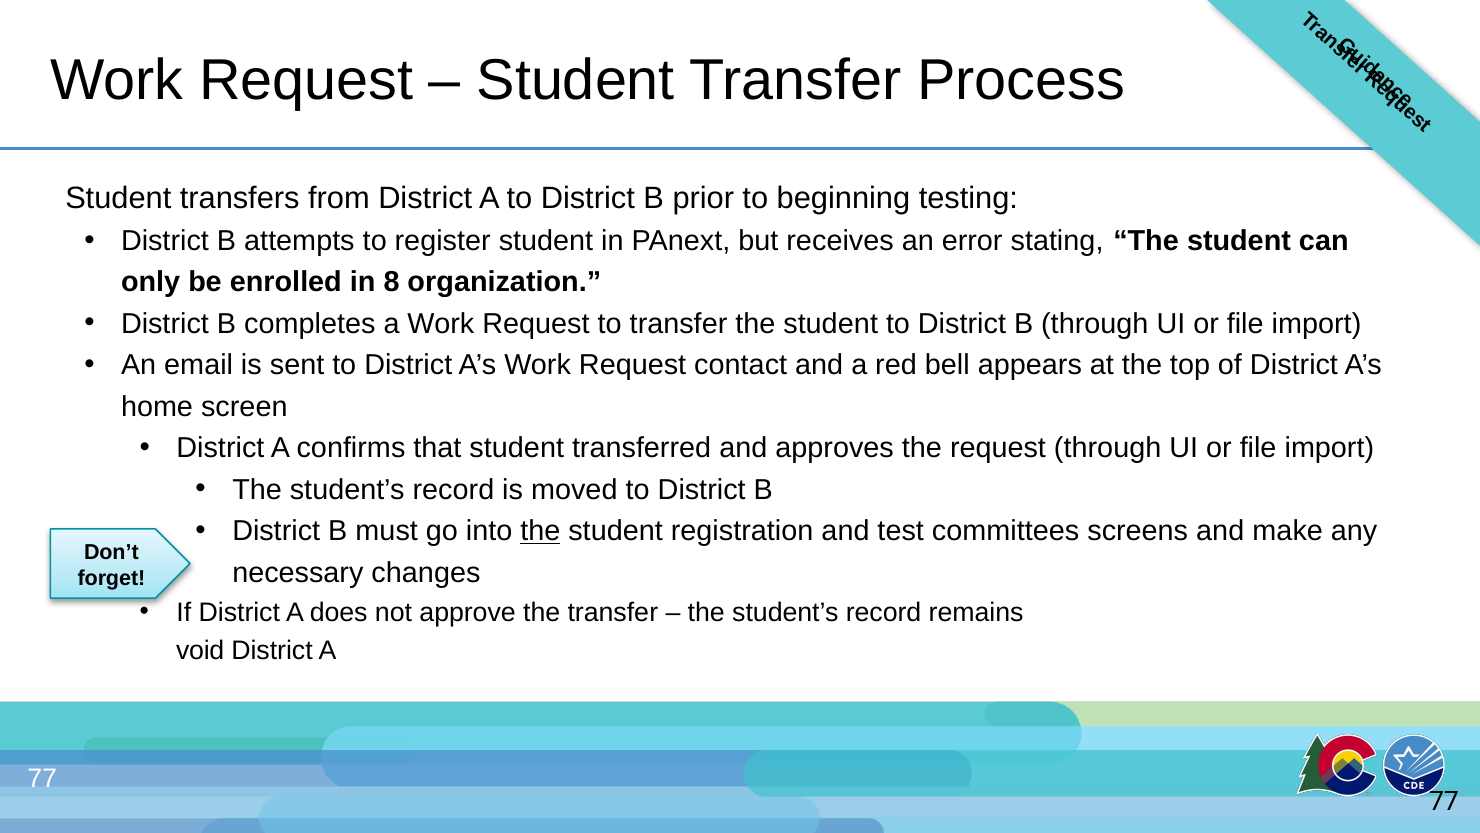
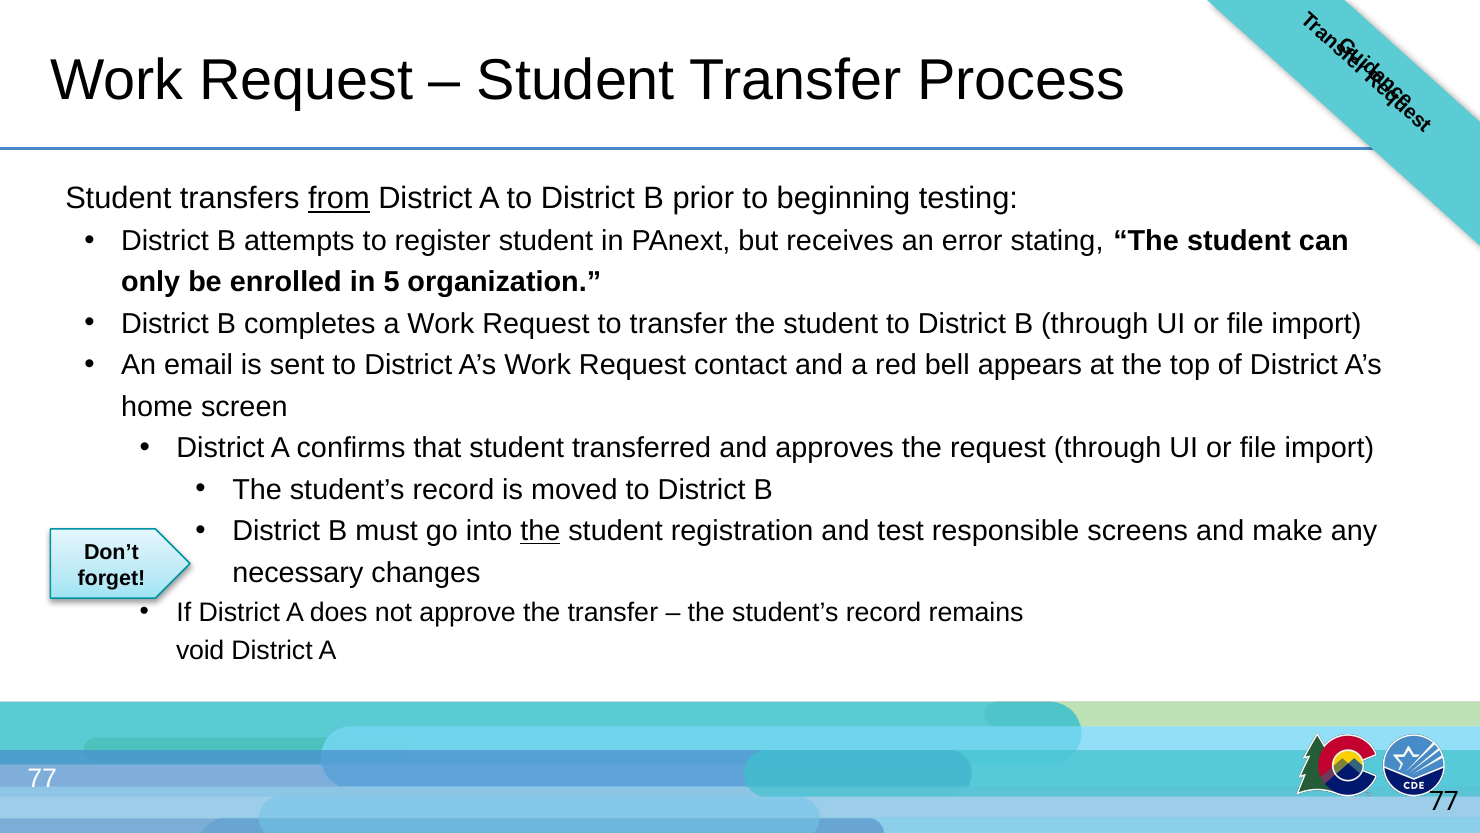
from underline: none -> present
8: 8 -> 5
committees: committees -> responsible
